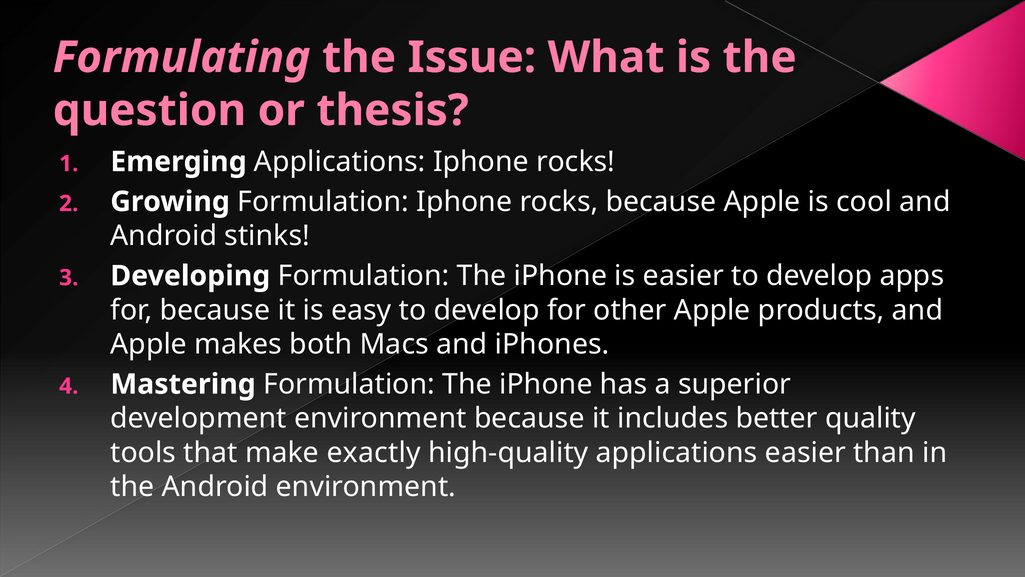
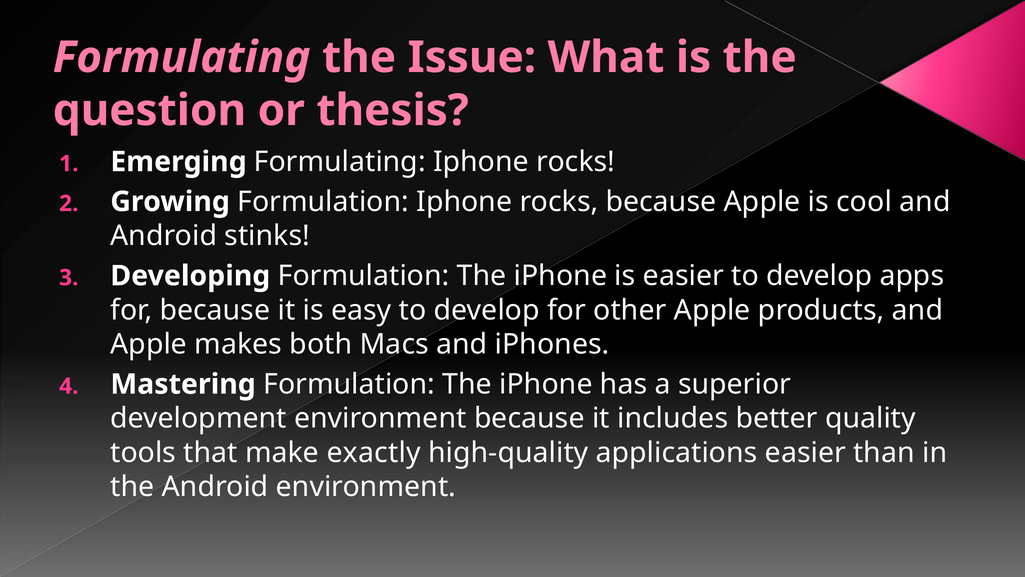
Emerging Applications: Applications -> Formulating
